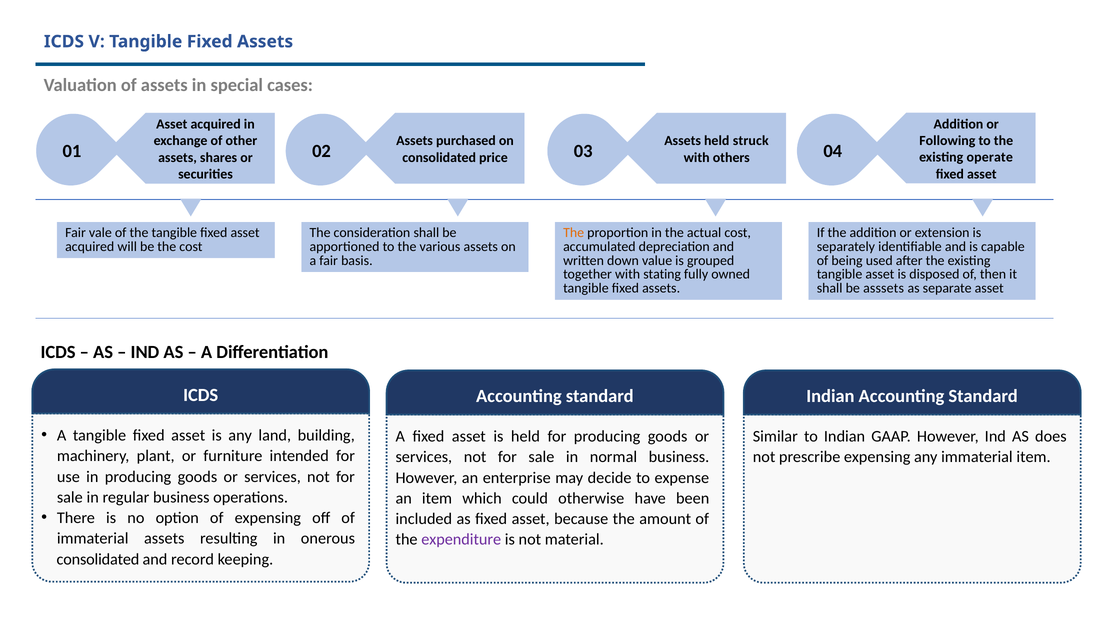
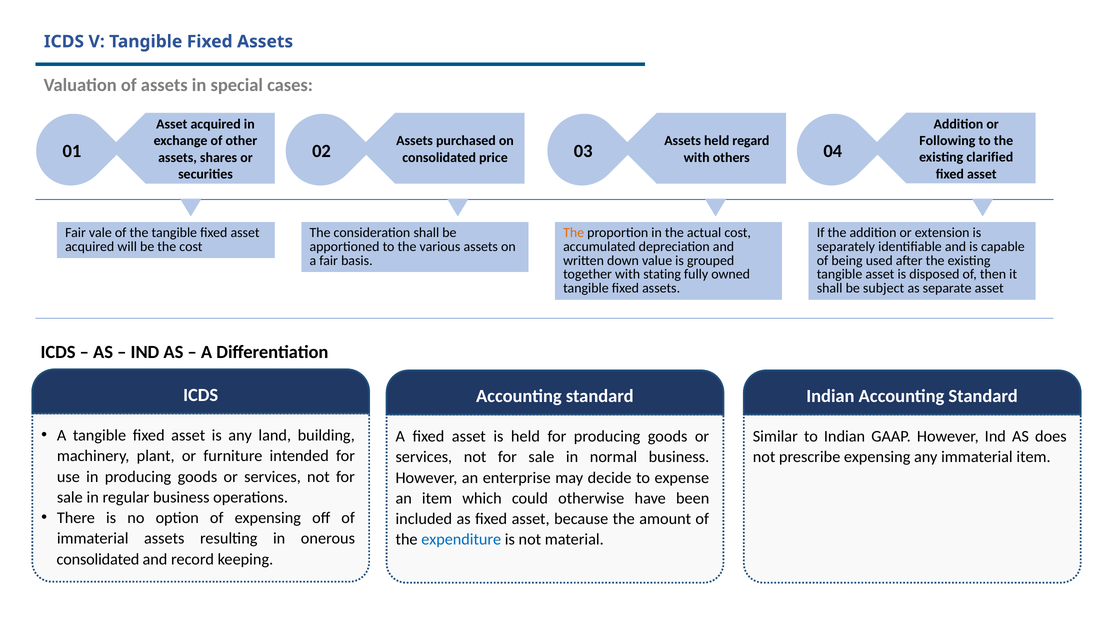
struck: struck -> regard
operate: operate -> clarified
asssets: asssets -> subject
expenditure colour: purple -> blue
